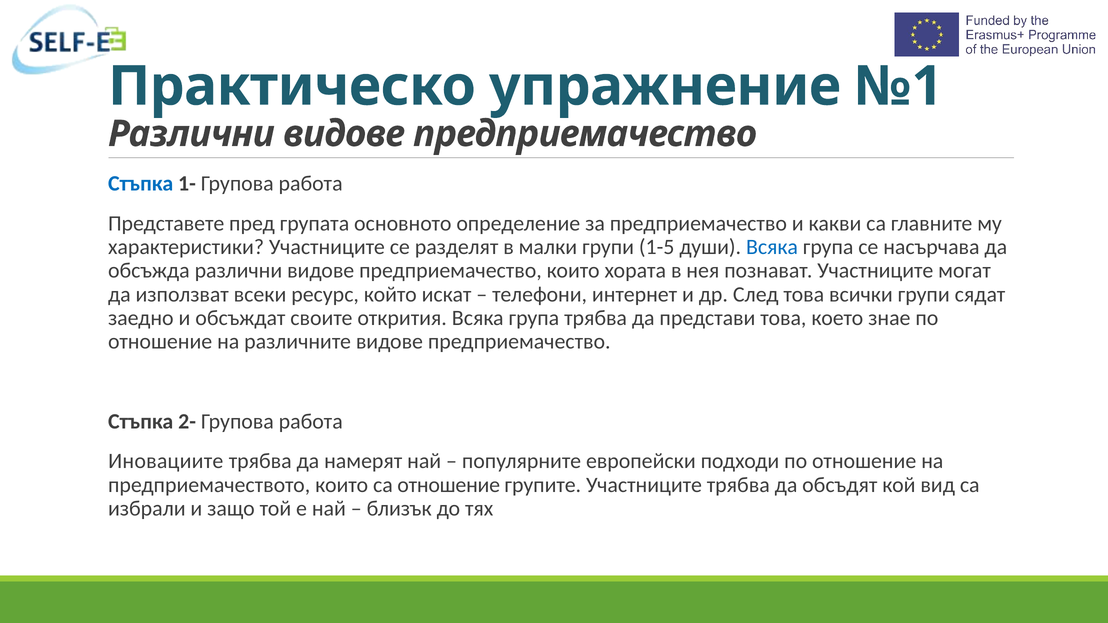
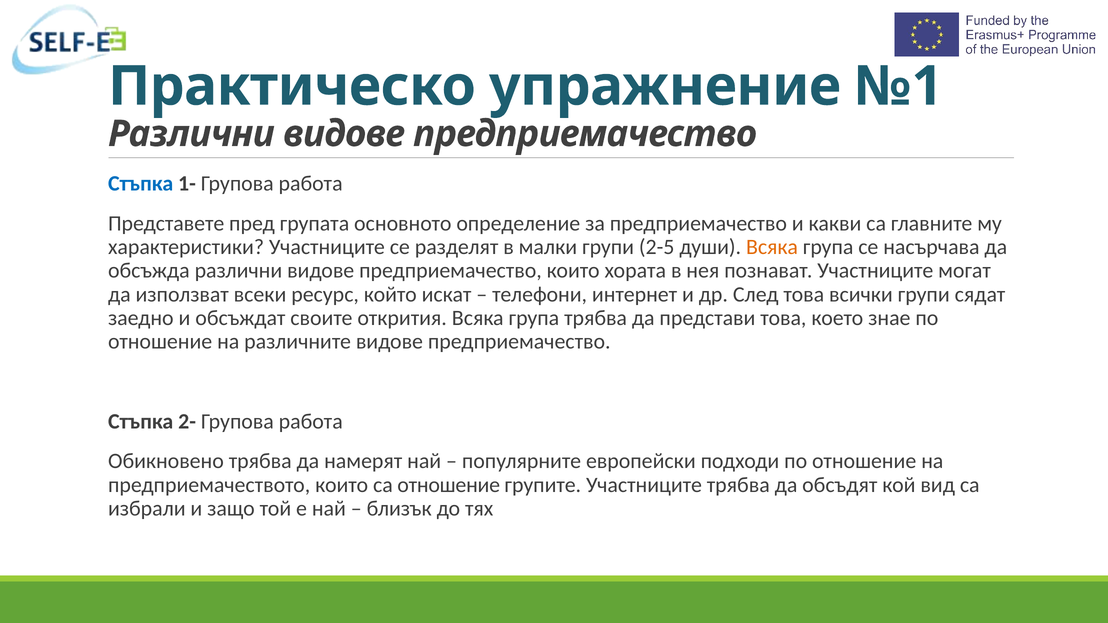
1-5: 1-5 -> 2-5
Всяка at (772, 247) colour: blue -> orange
Иновациите: Иновациите -> Обикновено
